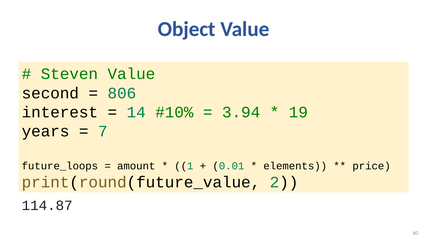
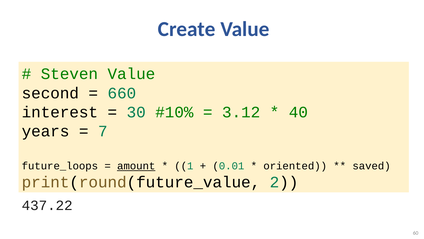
Object: Object -> Create
806: 806 -> 660
14: 14 -> 30
3.94: 3.94 -> 3.12
19: 19 -> 40
amount underline: none -> present
elements: elements -> oriented
price: price -> saved
114.87: 114.87 -> 437.22
